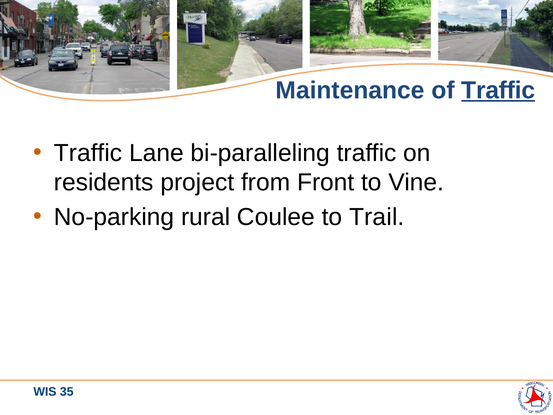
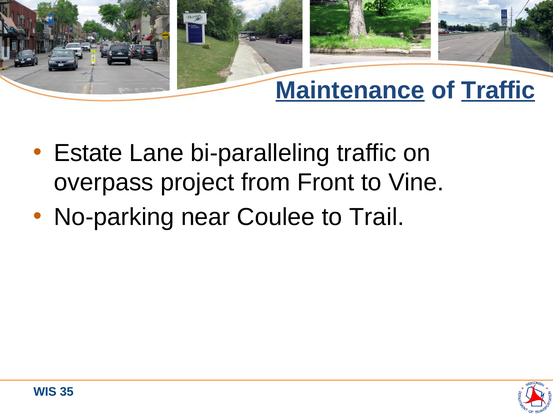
Maintenance underline: none -> present
Traffic at (88, 153): Traffic -> Estate
residents: residents -> overpass
rural: rural -> near
